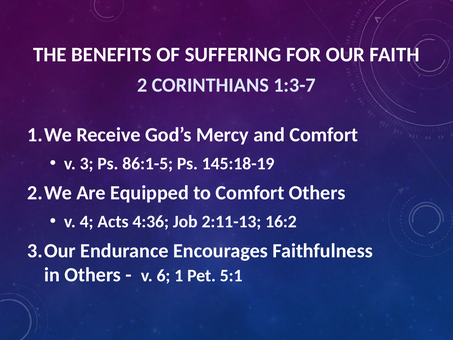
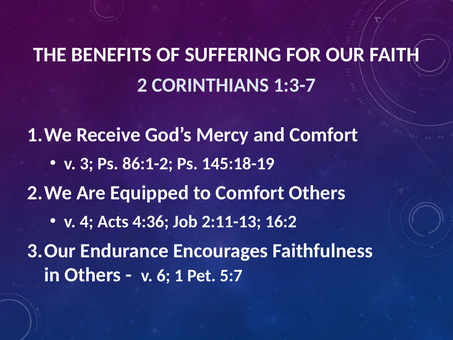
86:1-5: 86:1-5 -> 86:1-2
5:1: 5:1 -> 5:7
